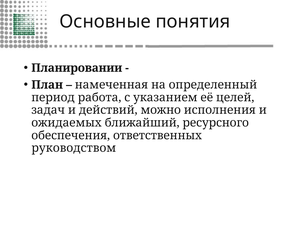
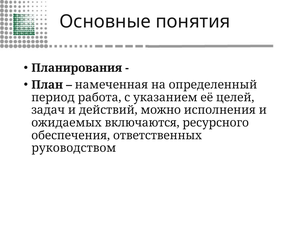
Планировании: Планировании -> Планирования
ближайший: ближайший -> включаются
